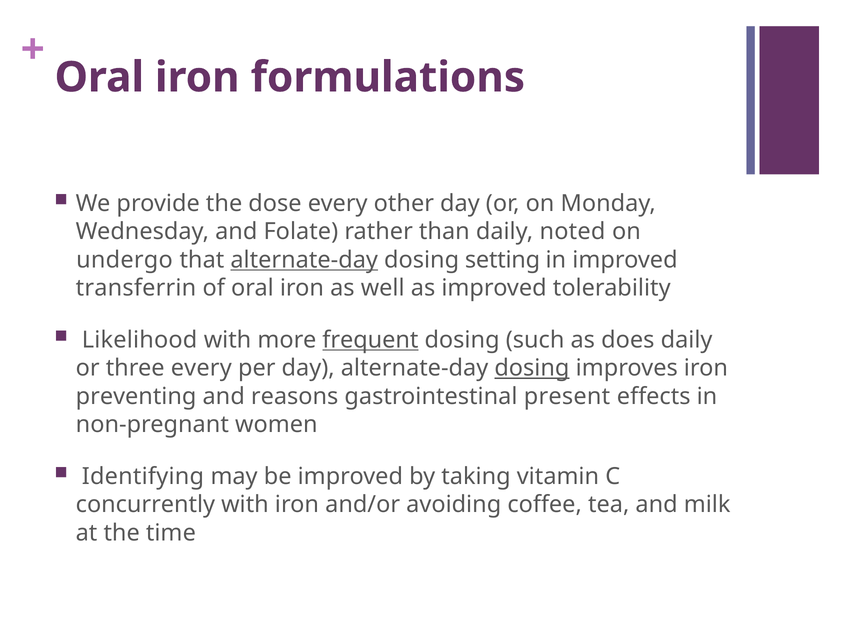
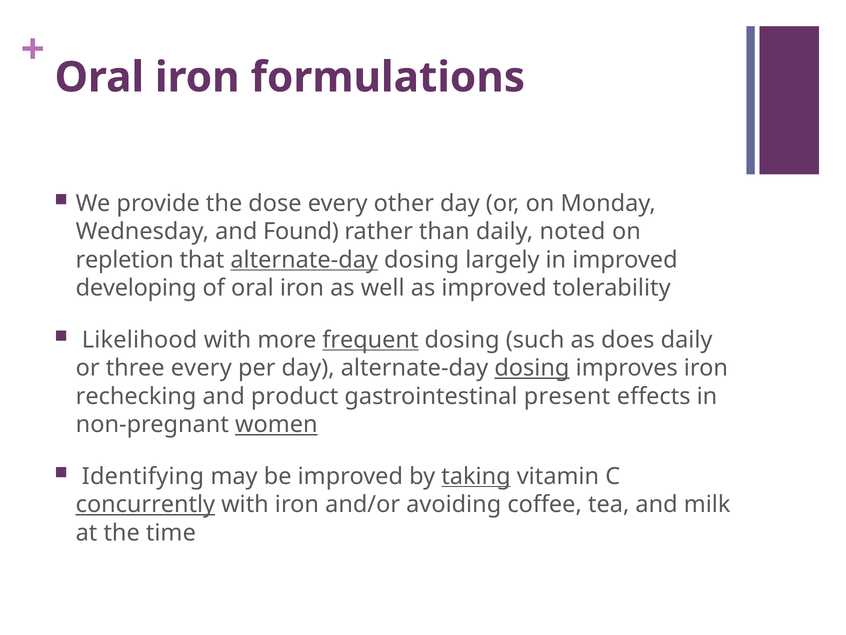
Folate: Folate -> Found
undergo: undergo -> repletion
setting: setting -> largely
transferrin: transferrin -> developing
preventing: preventing -> rechecking
reasons: reasons -> product
women underline: none -> present
taking underline: none -> present
concurrently underline: none -> present
